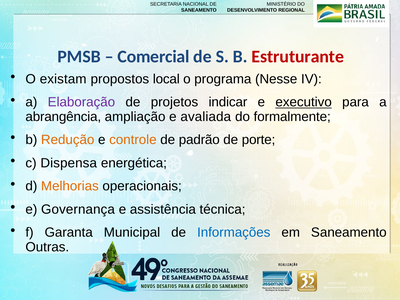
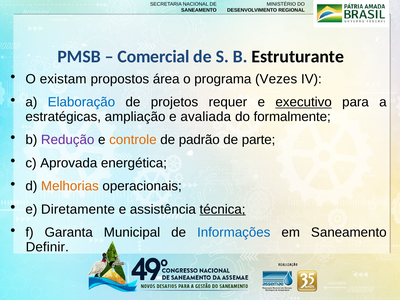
Estruturante colour: red -> black
local: local -> área
Nesse: Nesse -> Vezes
Elaboração colour: purple -> blue
indicar: indicar -> requer
abrangência: abrangência -> estratégicas
Redução colour: orange -> purple
porte: porte -> parte
Dispensa: Dispensa -> Aprovada
Governança: Governança -> Diretamente
técnica underline: none -> present
Outras: Outras -> Definir
